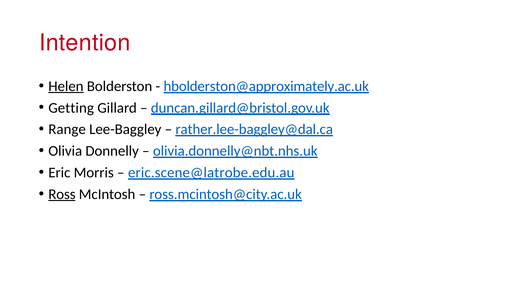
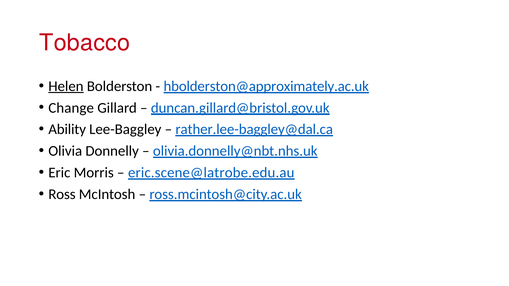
Intention: Intention -> Tobacco
Getting: Getting -> Change
Range: Range -> Ability
Ross underline: present -> none
